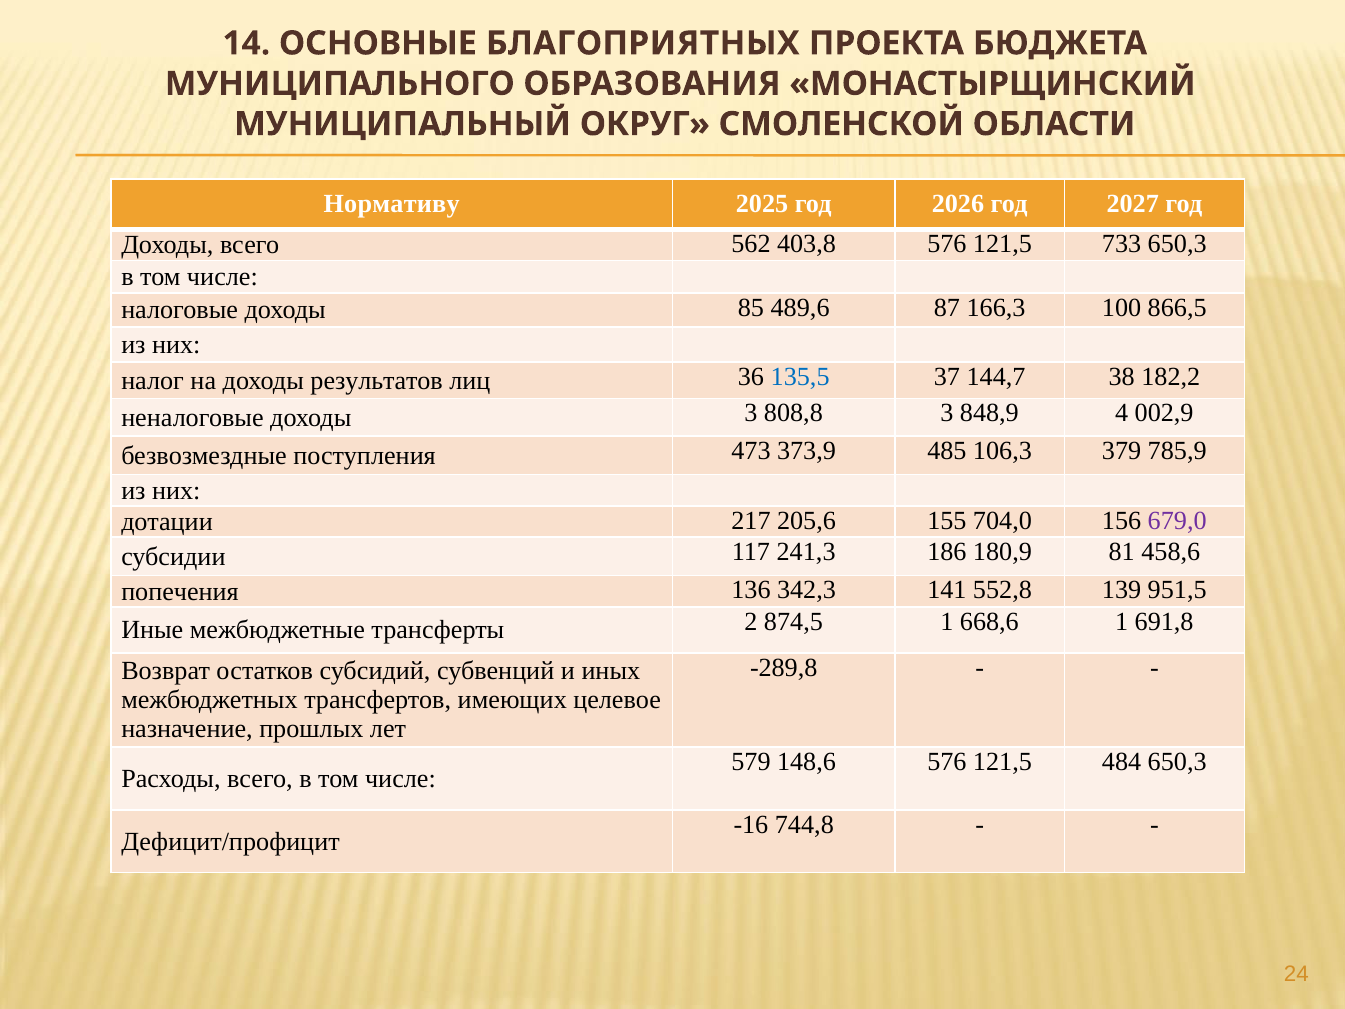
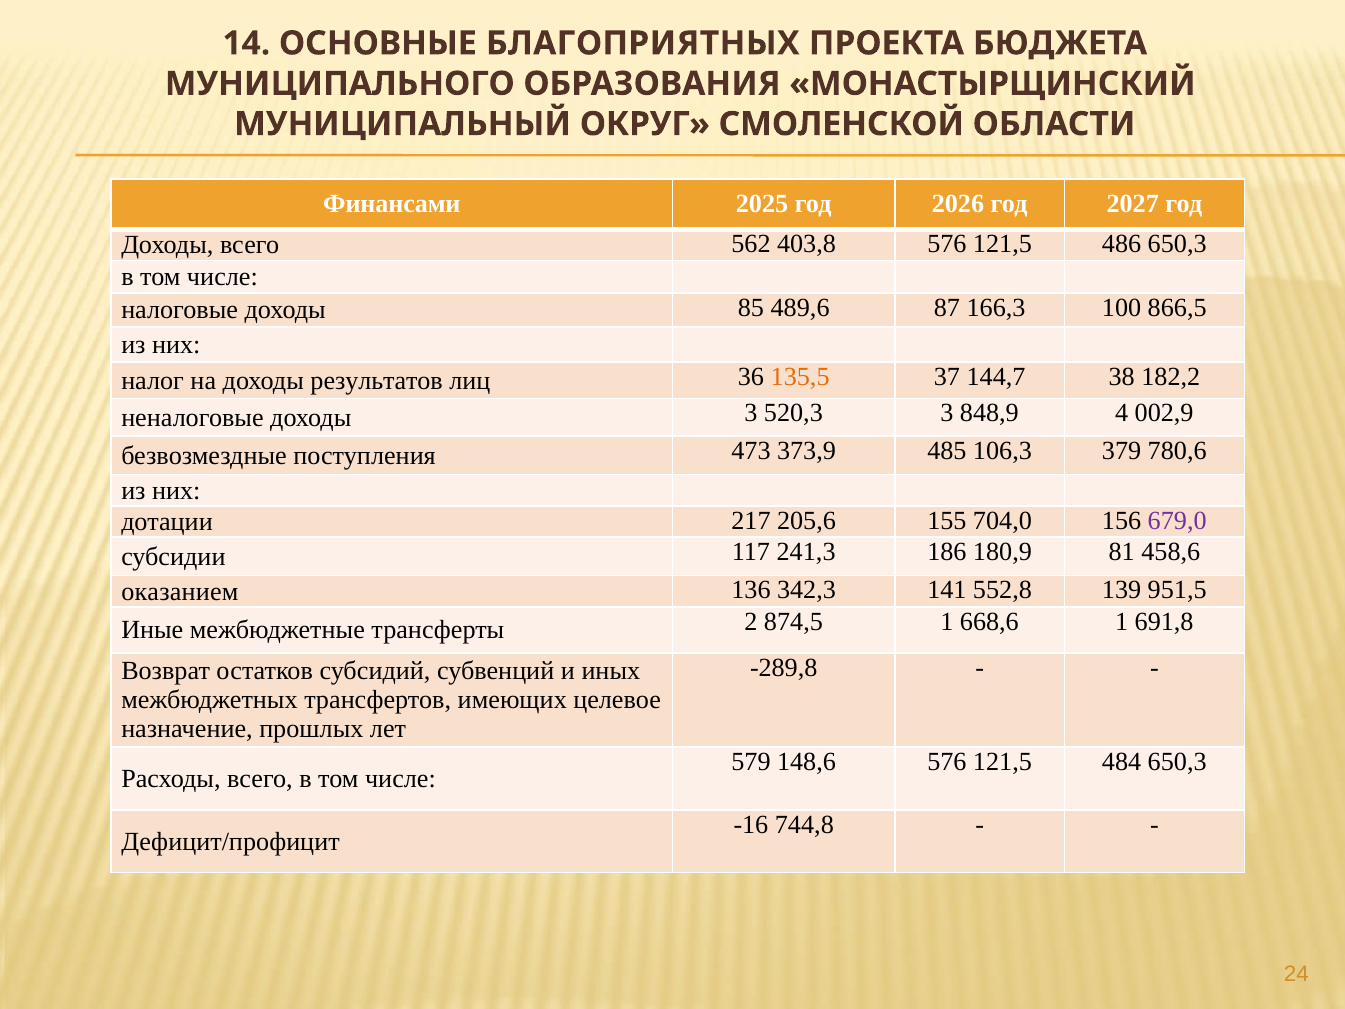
Нормативу: Нормативу -> Финансами
733: 733 -> 486
135,5 colour: blue -> orange
808,8: 808,8 -> 520,3
785,9: 785,9 -> 780,6
попечения: попечения -> оказанием
